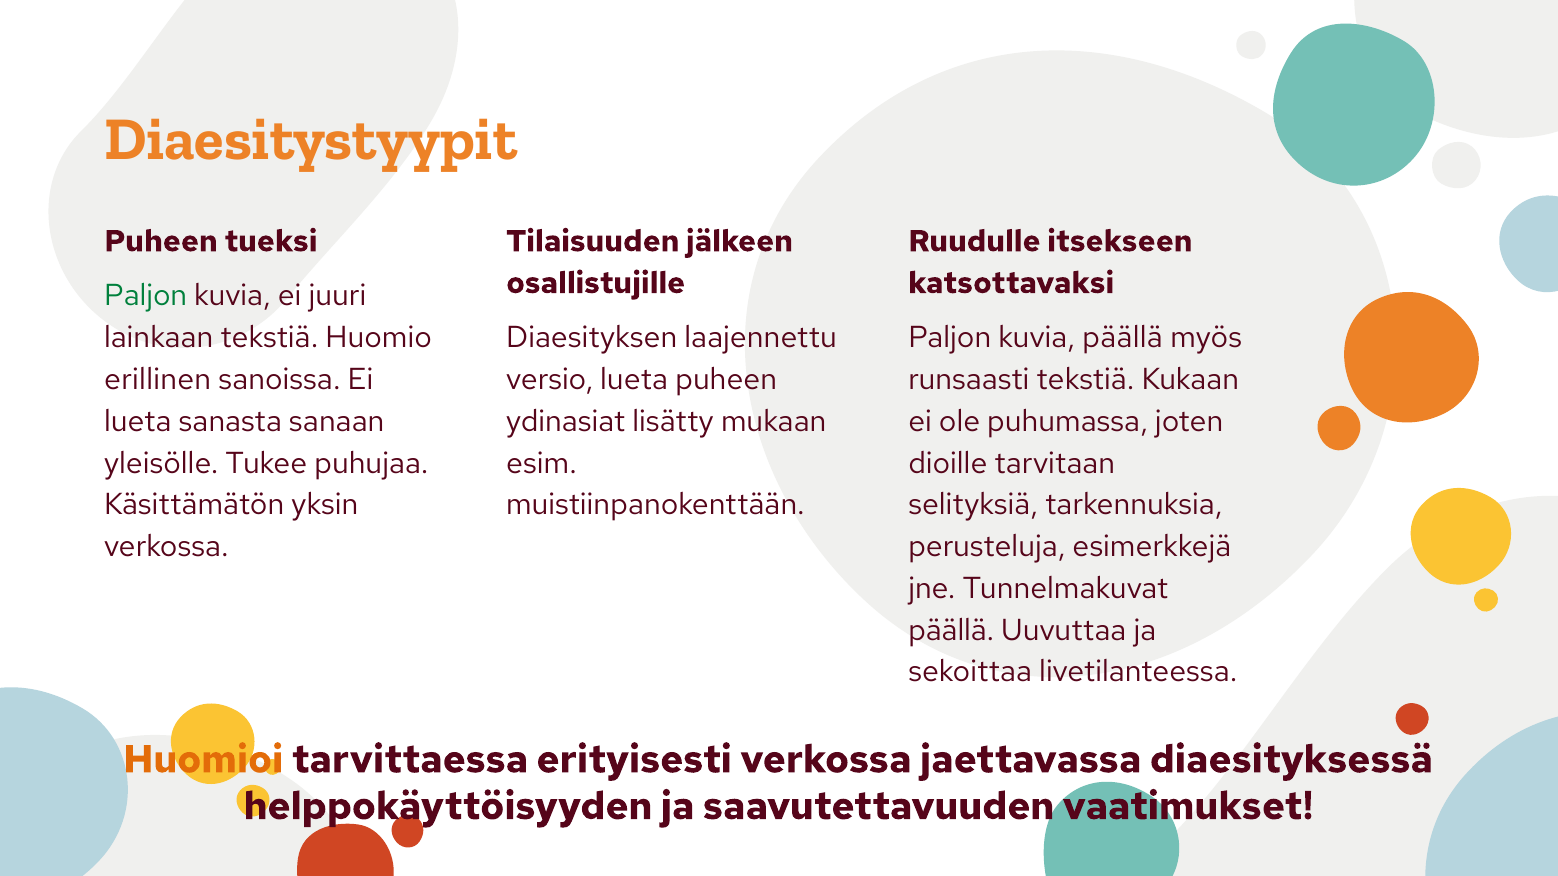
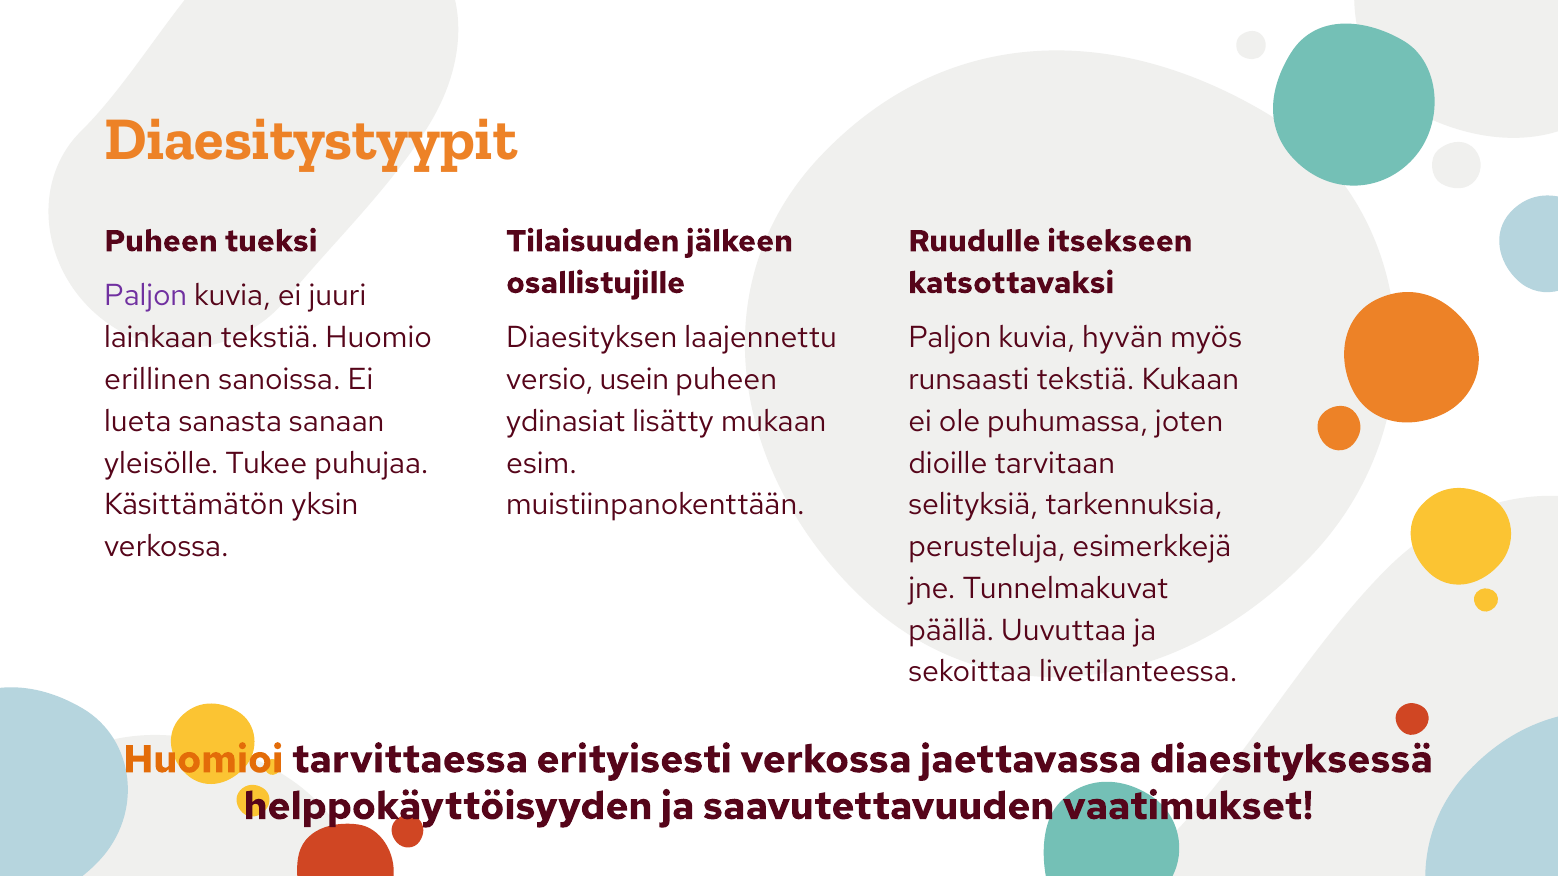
Paljon at (146, 296) colour: green -> purple
kuvia päällä: päällä -> hyvän
versio lueta: lueta -> usein
